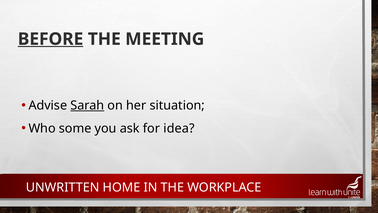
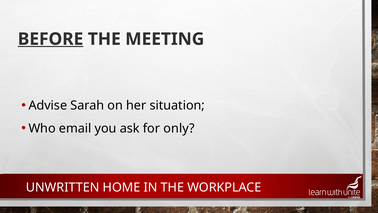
Sarah underline: present -> none
some: some -> email
idea: idea -> only
